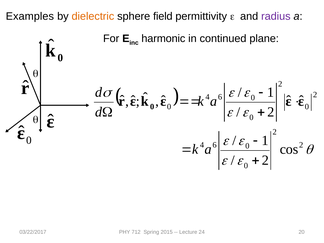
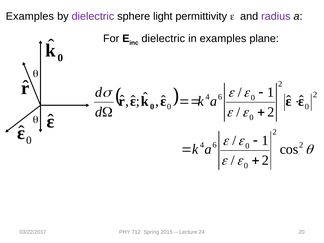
dielectric at (93, 16) colour: orange -> purple
field: field -> light
harmonic at (163, 39): harmonic -> dielectric
in continued: continued -> examples
